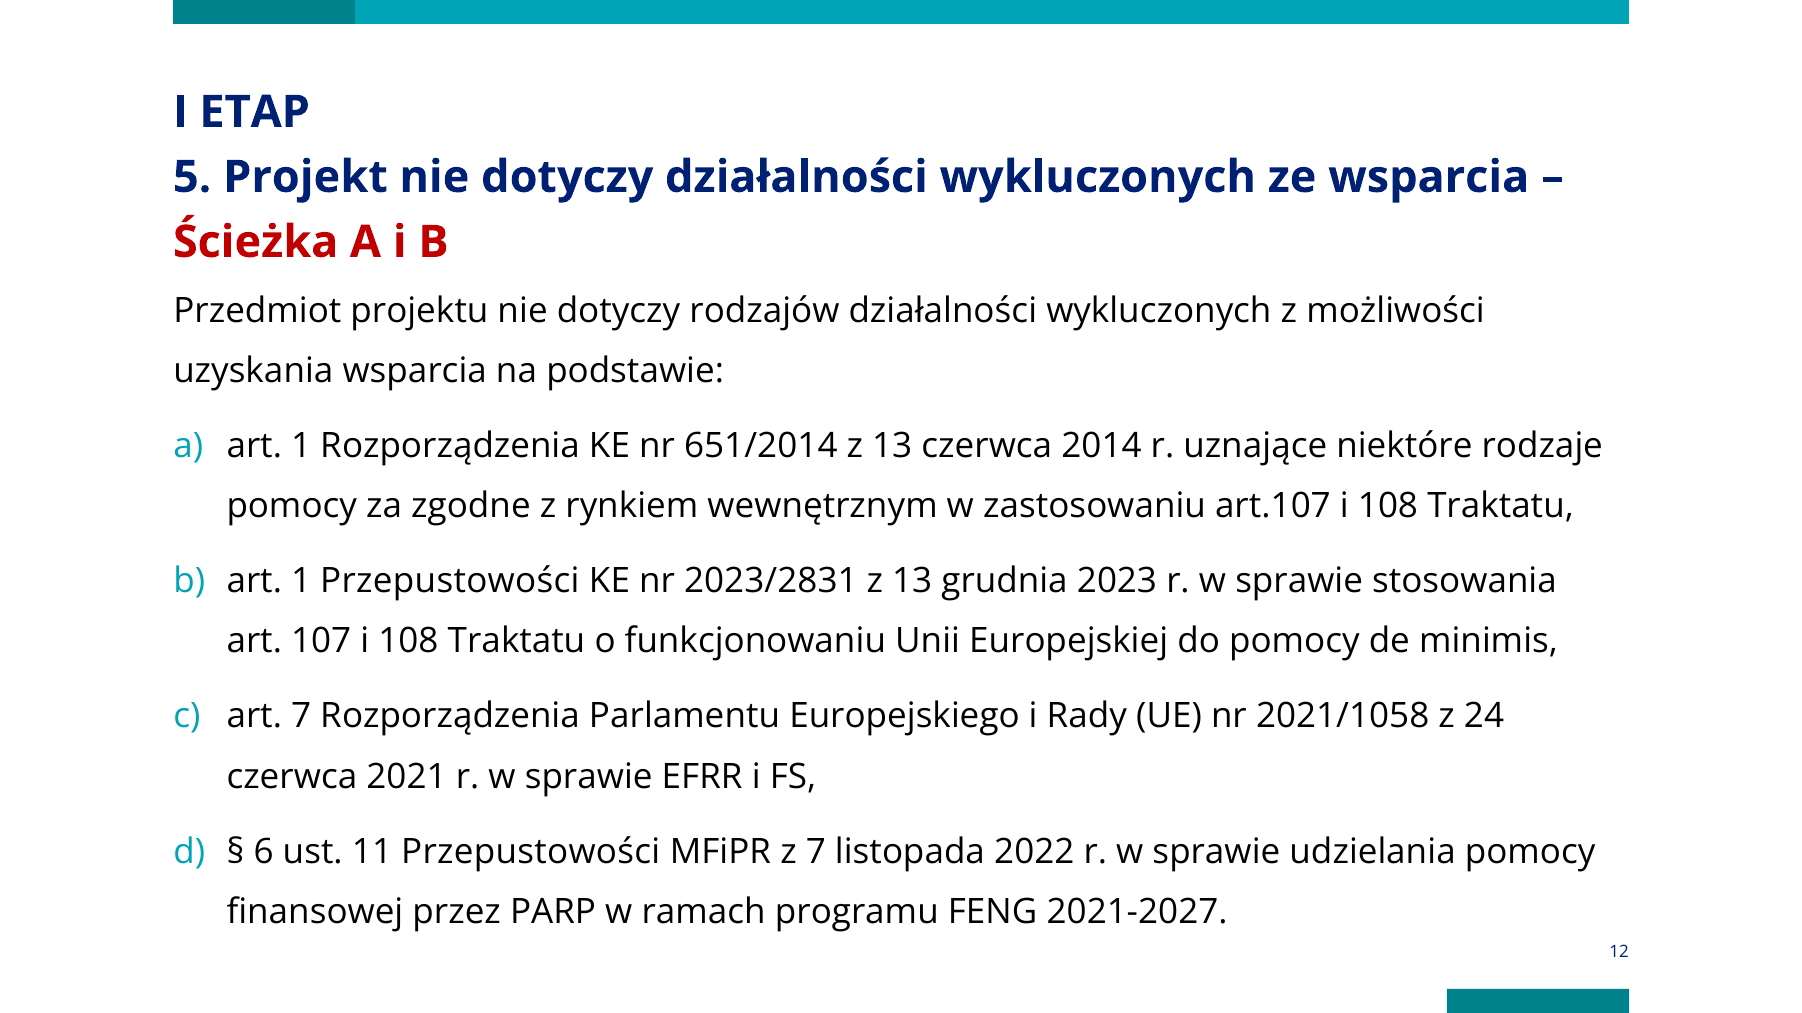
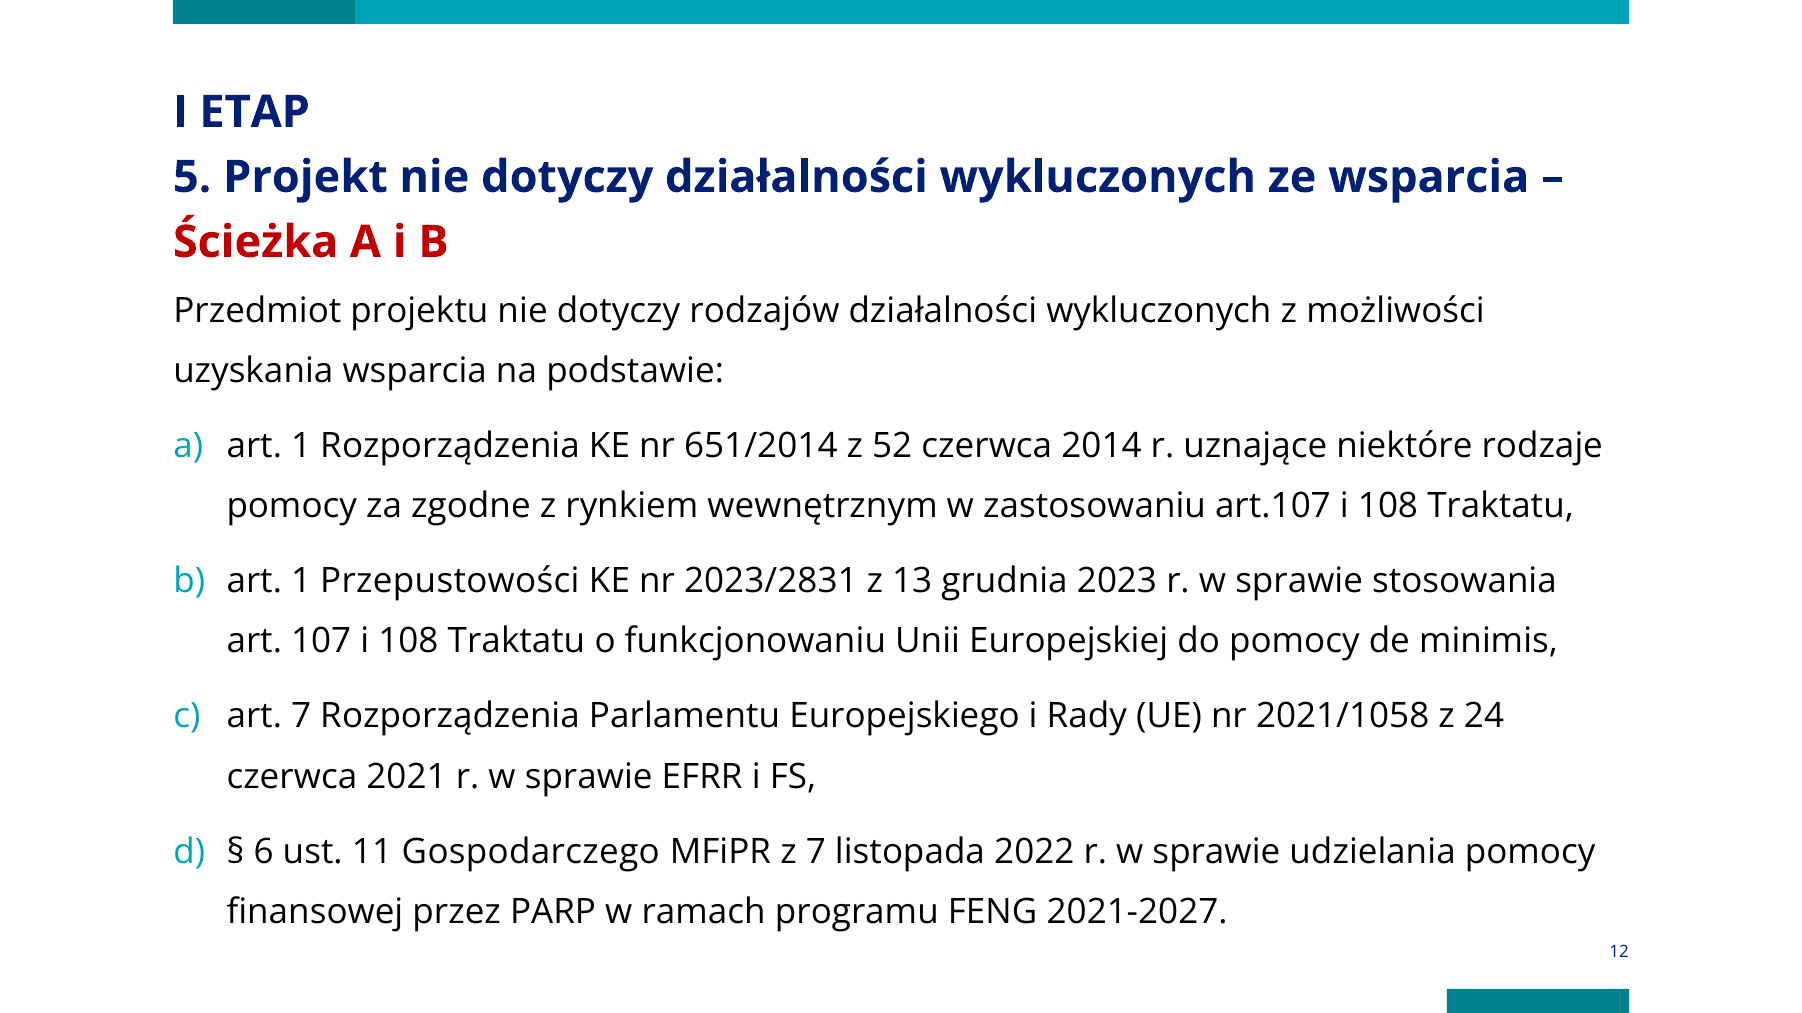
651/2014 z 13: 13 -> 52
11 Przepustowości: Przepustowości -> Gospodarczego
